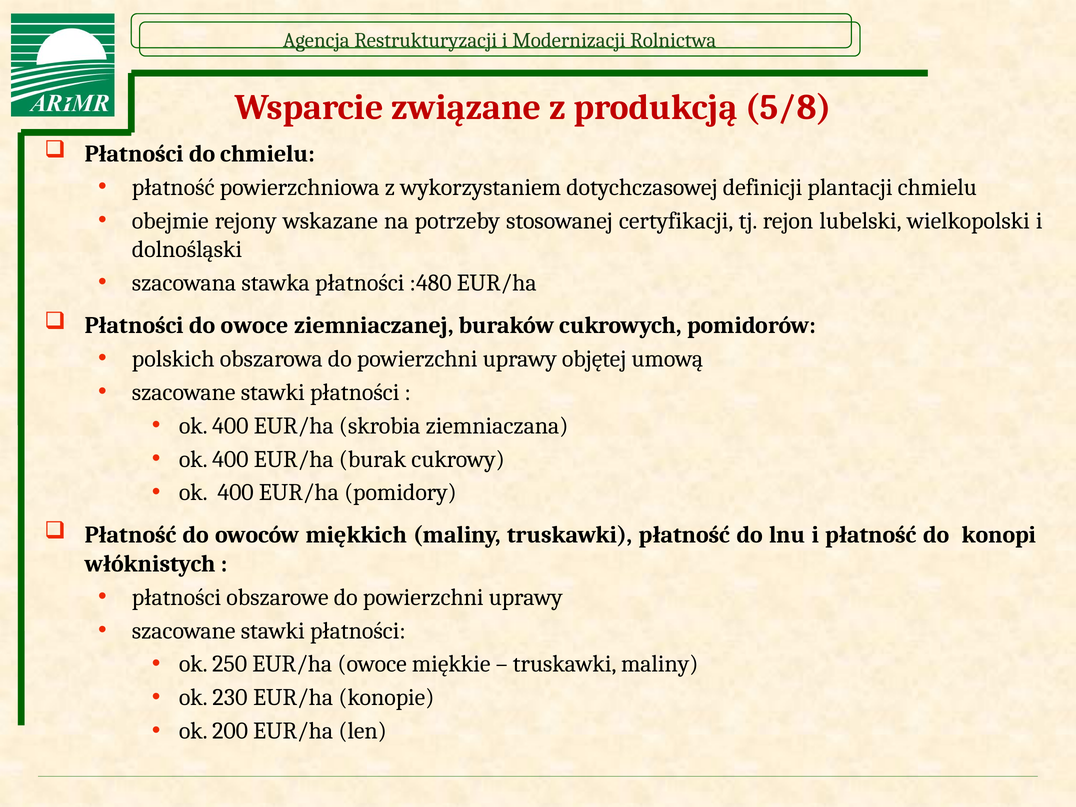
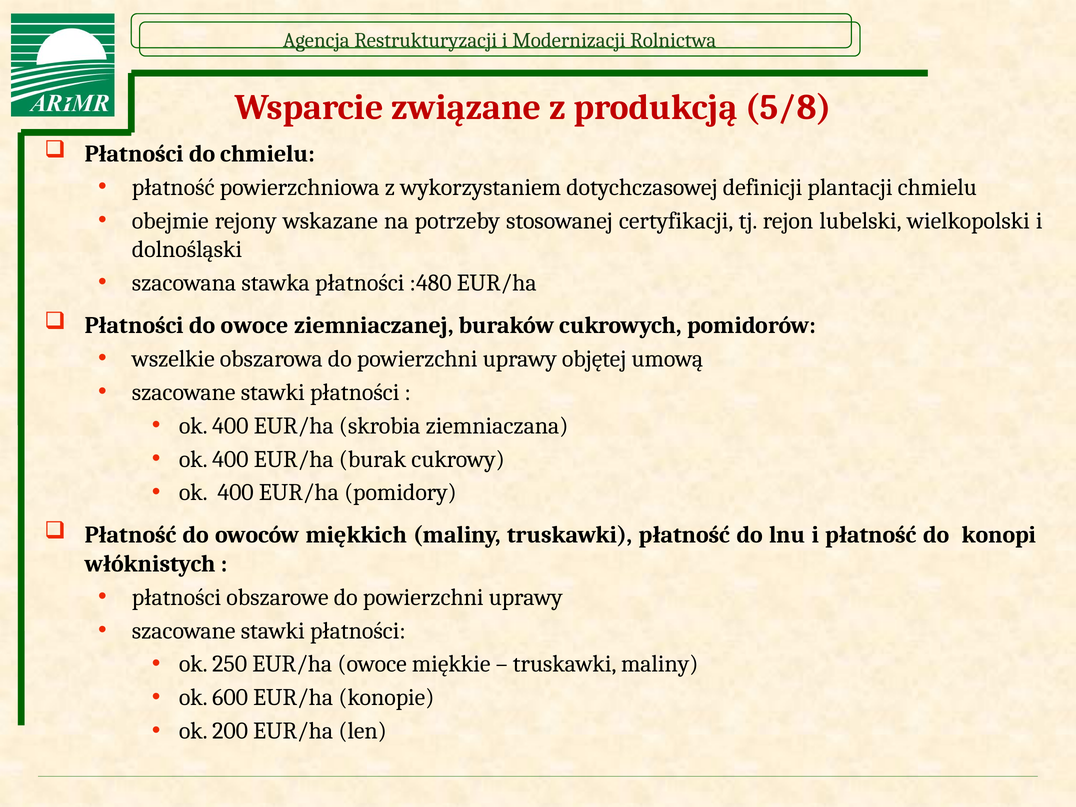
polskich: polskich -> wszelkie
230: 230 -> 600
